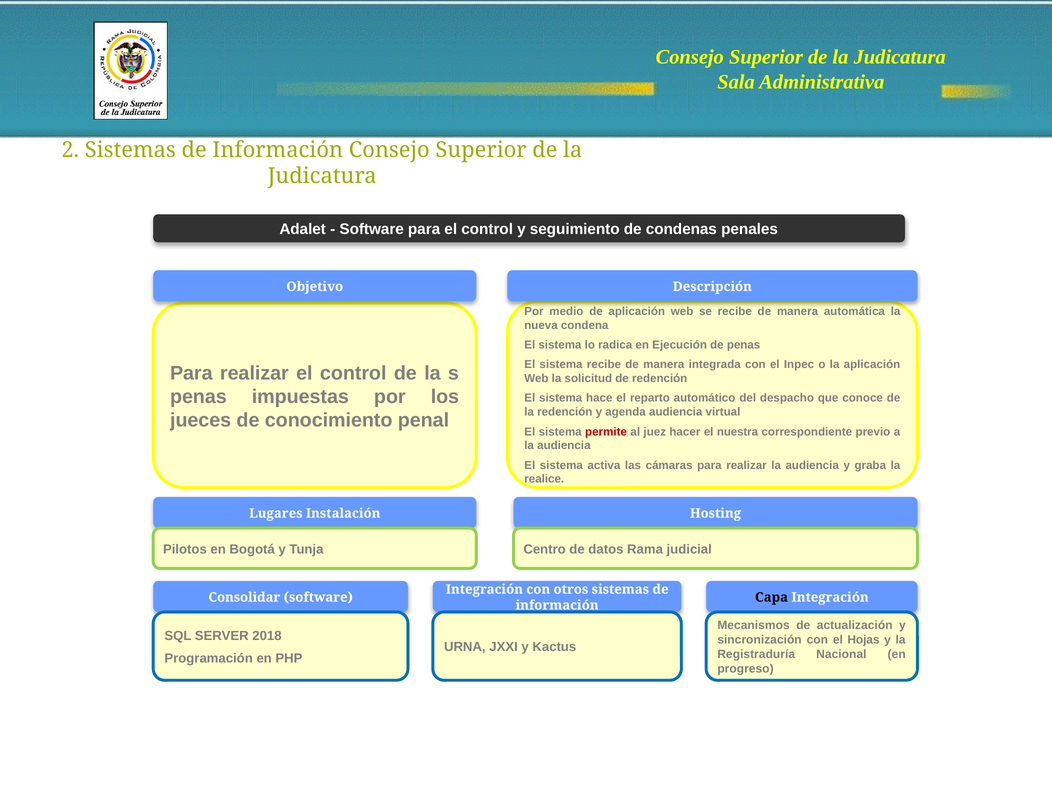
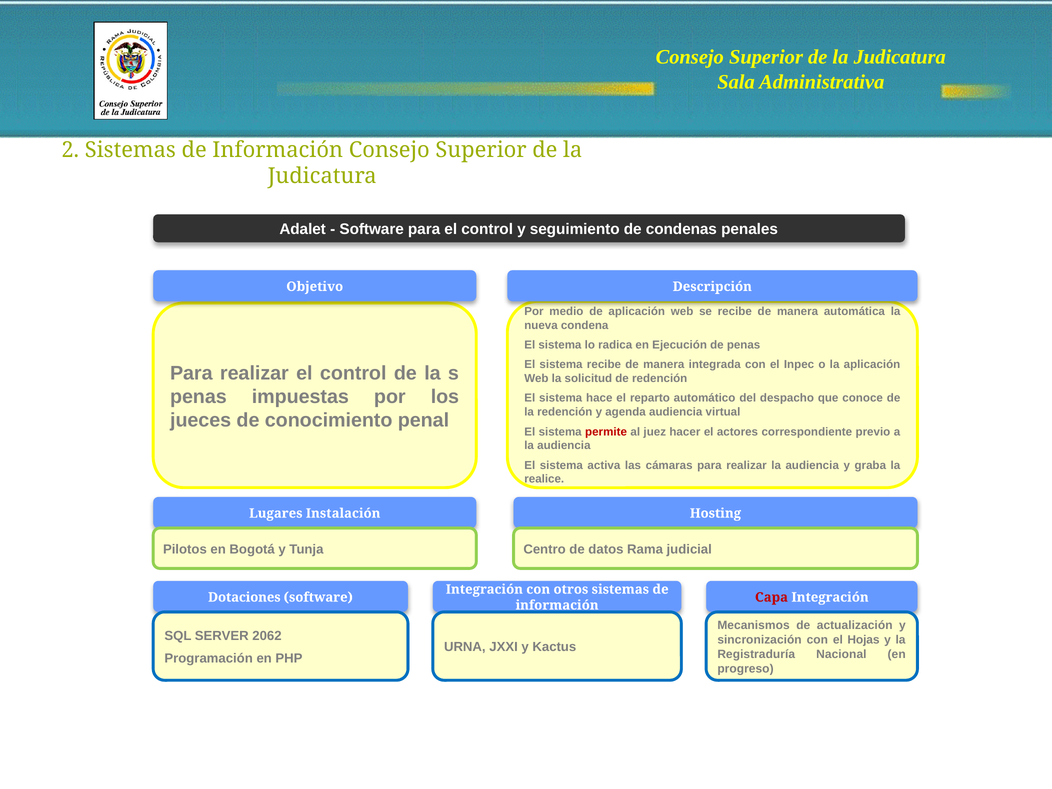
nuestra: nuestra -> actores
Consolidar: Consolidar -> Dotaciones
Capa colour: black -> red
2018: 2018 -> 2062
